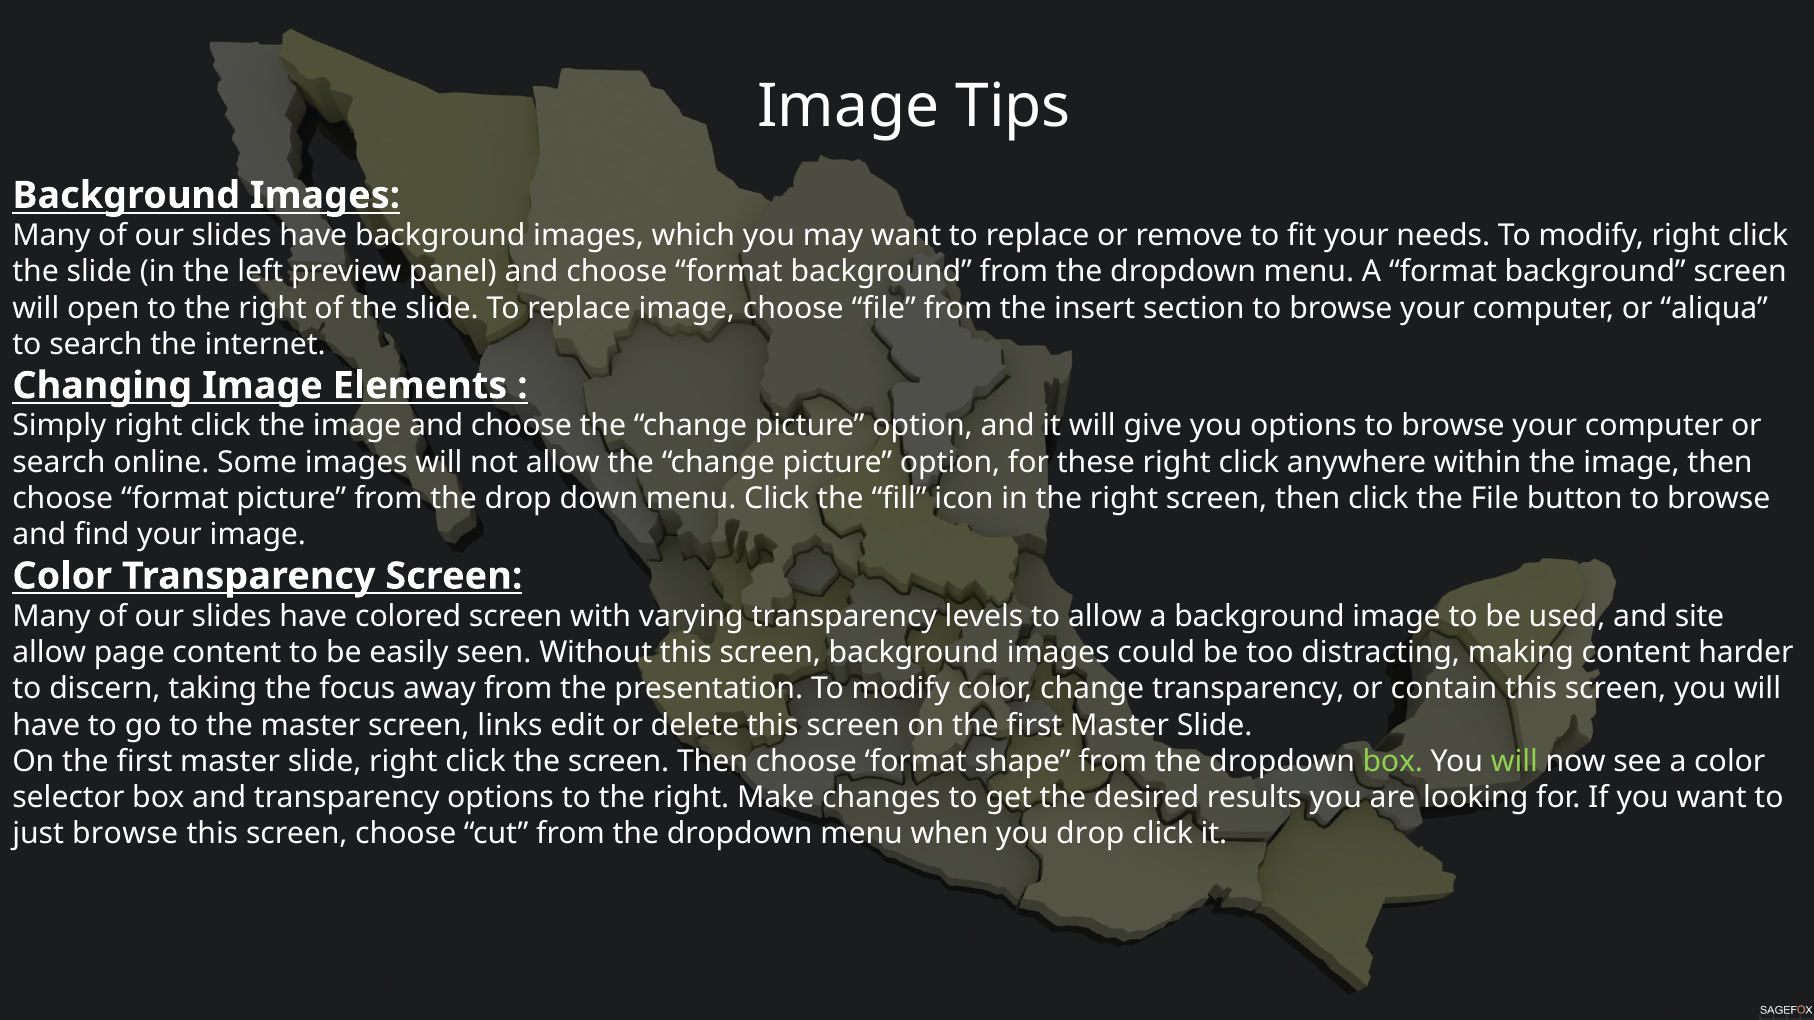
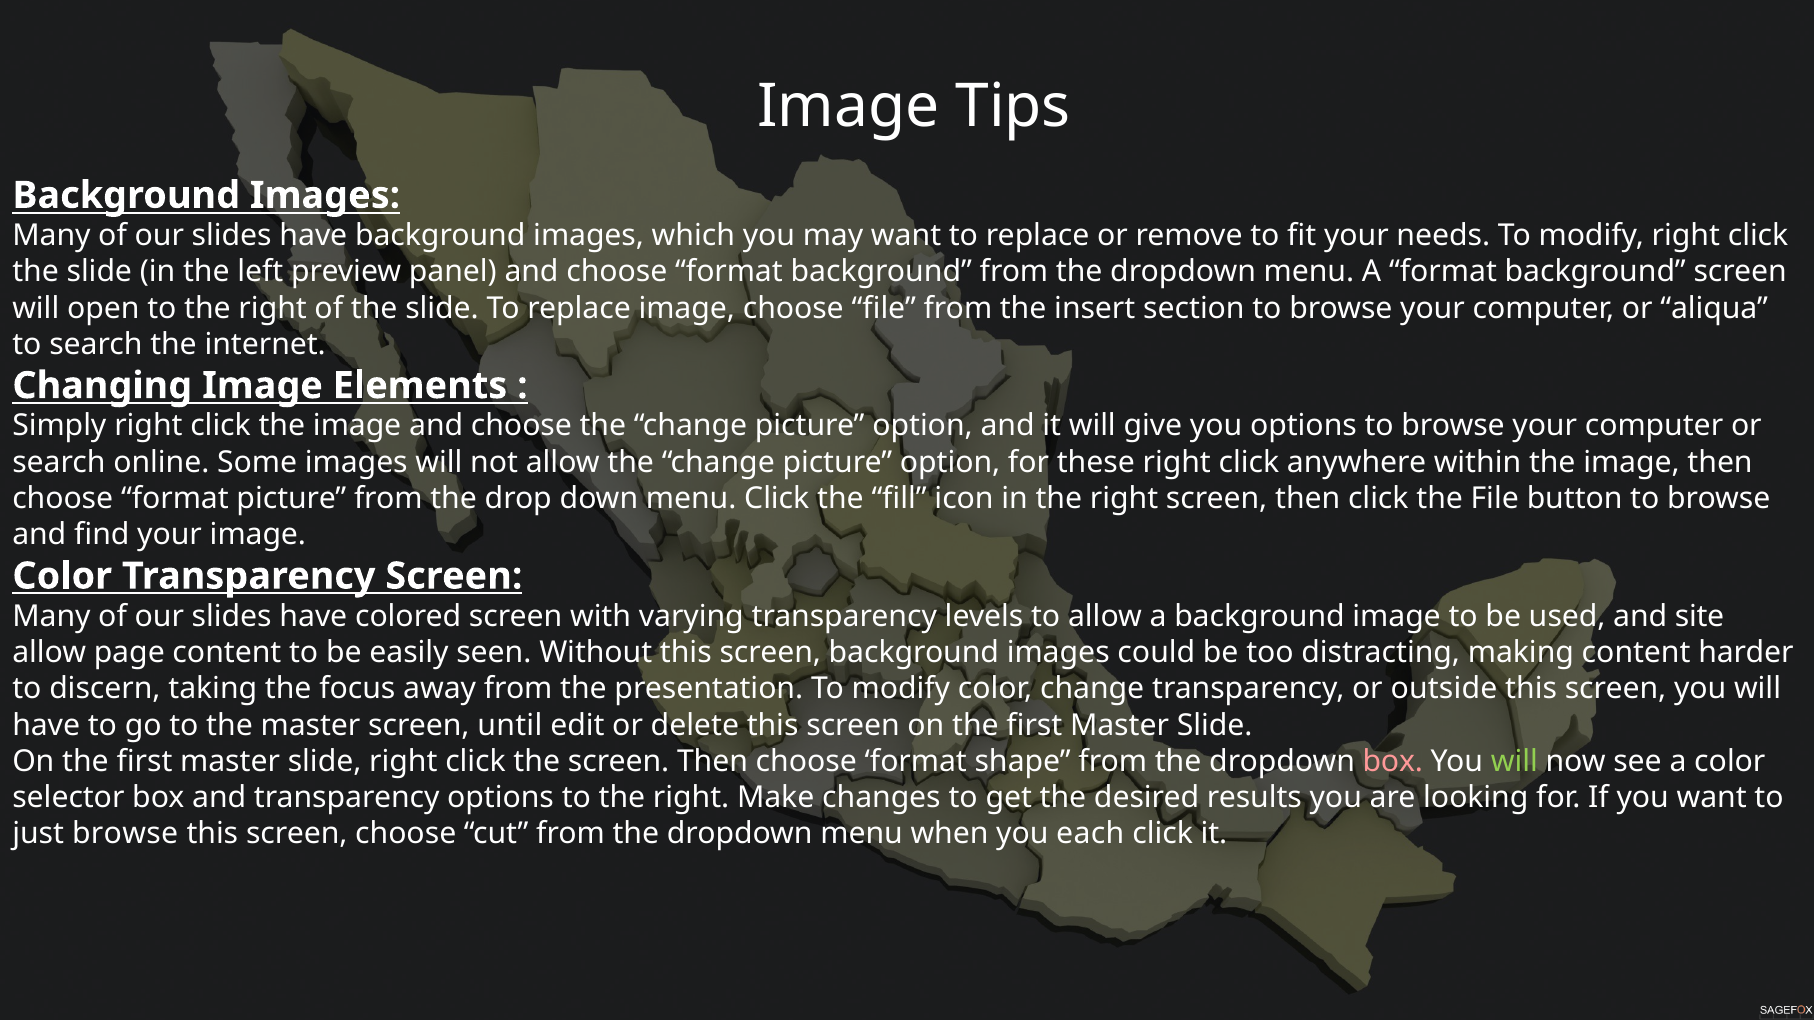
contain: contain -> outside
links: links -> until
box at (1393, 762) colour: light green -> pink
you drop: drop -> each
